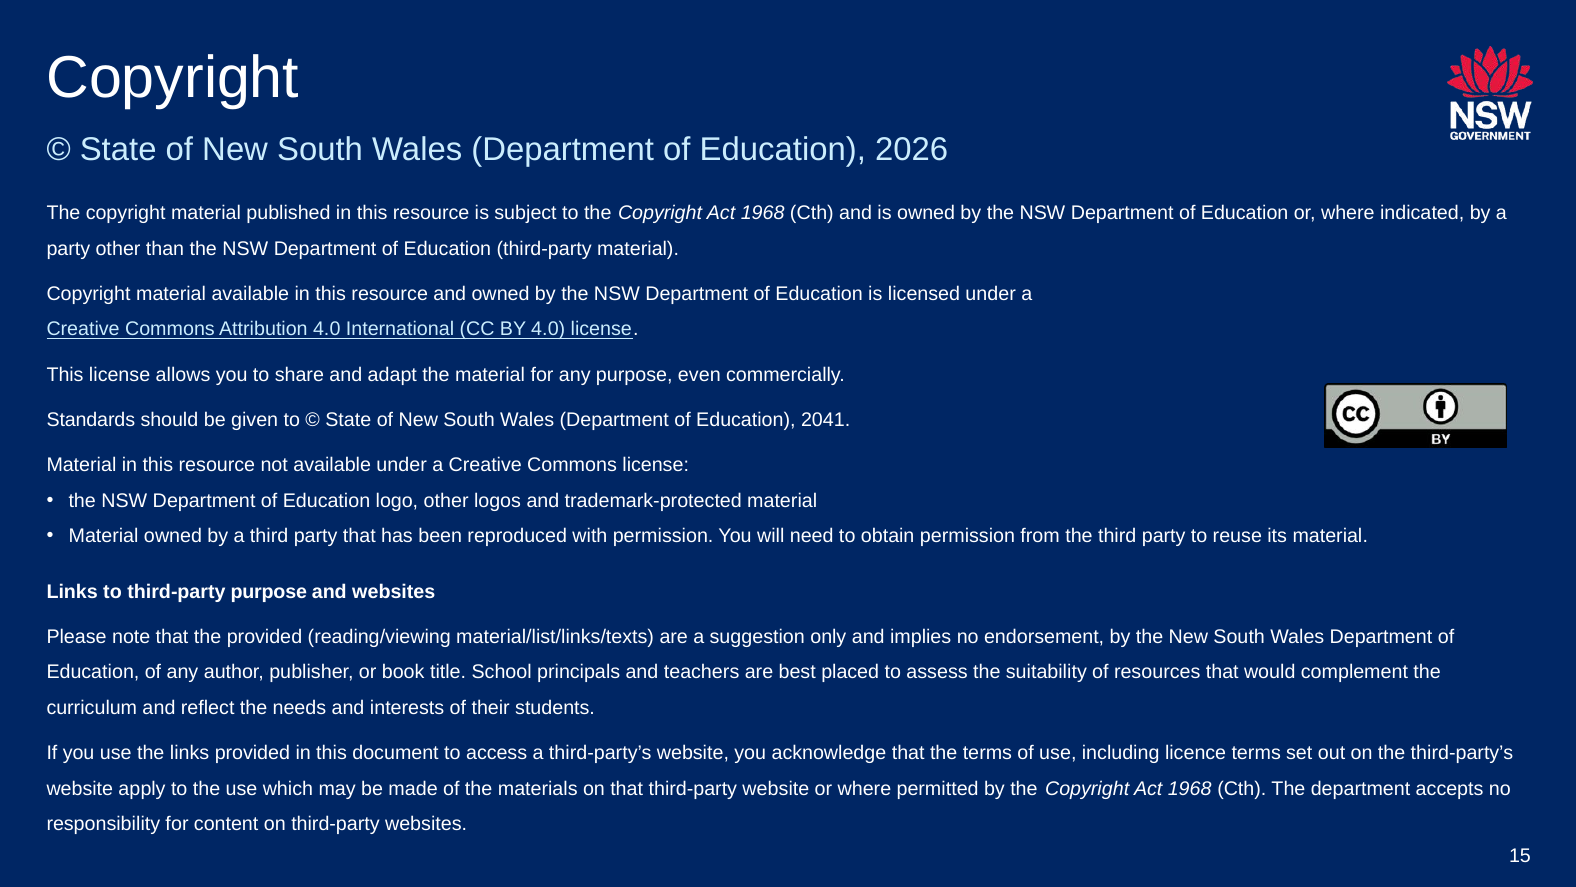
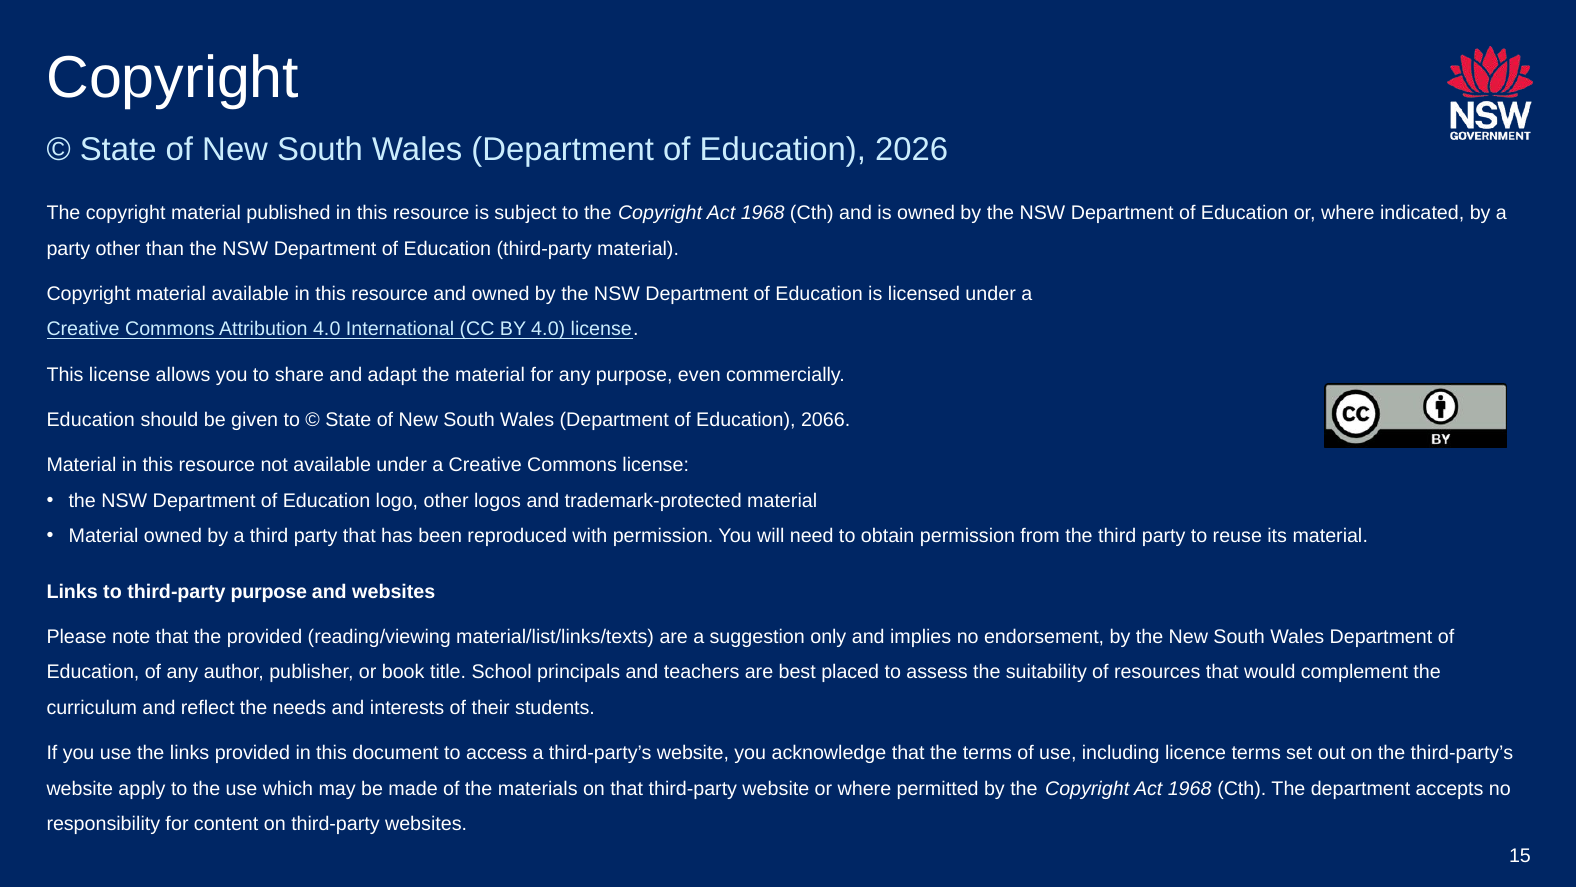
Standards at (91, 420): Standards -> Education
2041: 2041 -> 2066
